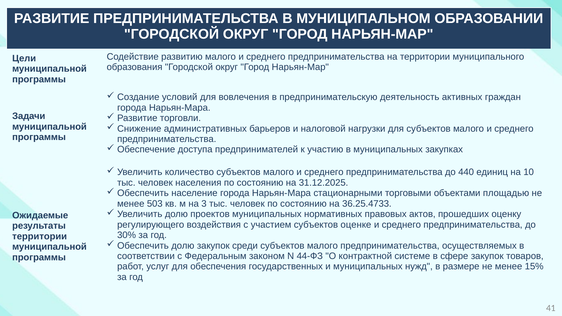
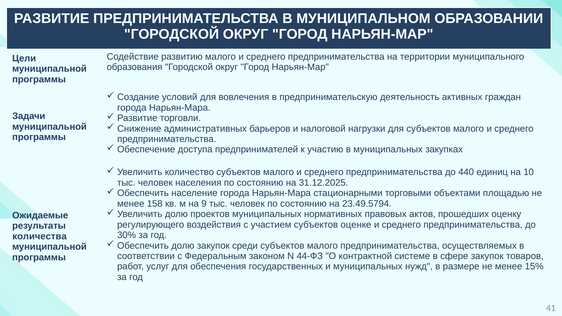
503: 503 -> 158
3: 3 -> 9
36.25.4733: 36.25.4733 -> 23.49.5794
территории at (40, 236): территории -> количества
